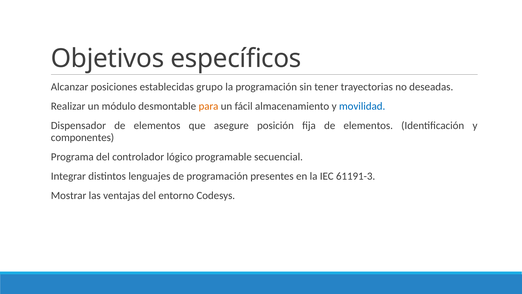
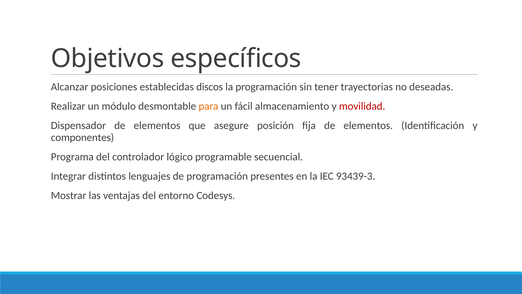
grupo: grupo -> discos
movilidad colour: blue -> red
61191-3: 61191-3 -> 93439-3
